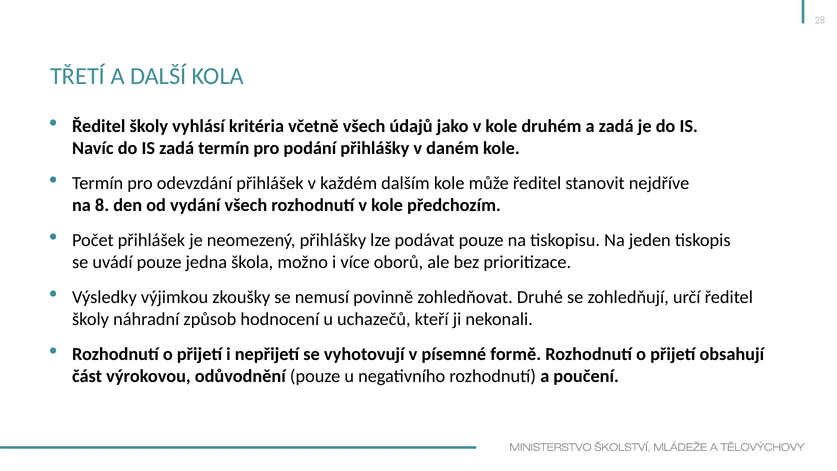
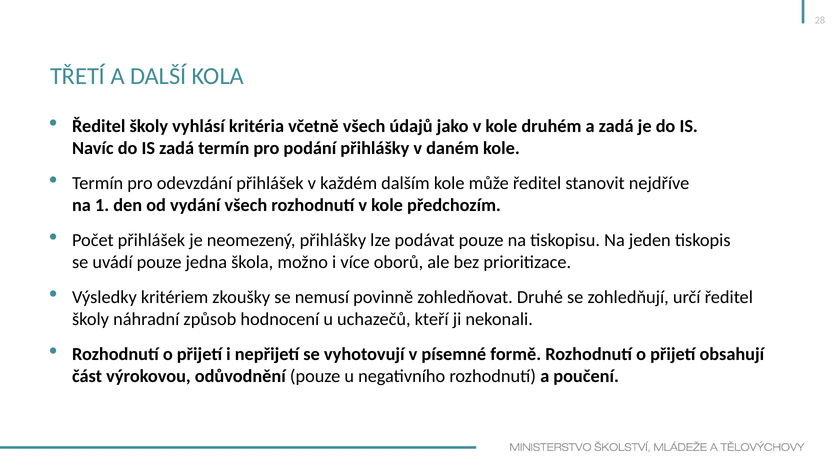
8: 8 -> 1
výjimkou: výjimkou -> kritériem
